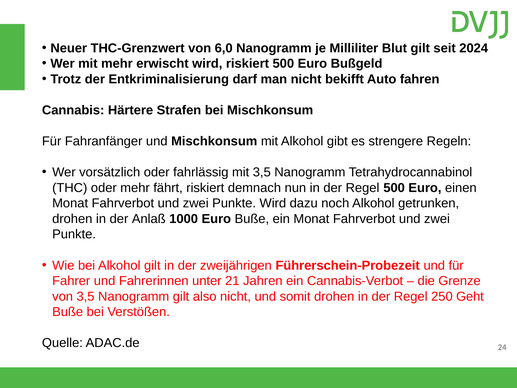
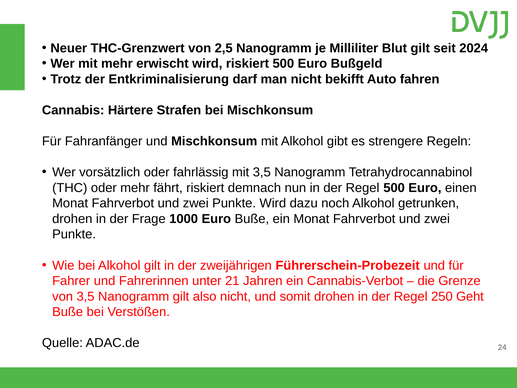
6,0: 6,0 -> 2,5
Anlaß: Anlaß -> Frage
